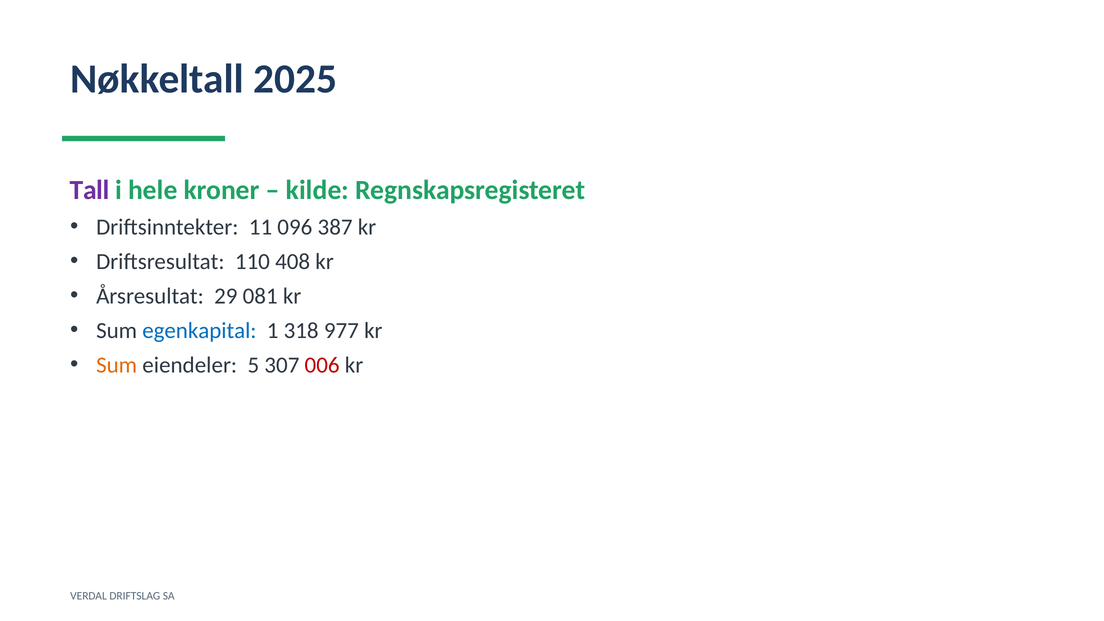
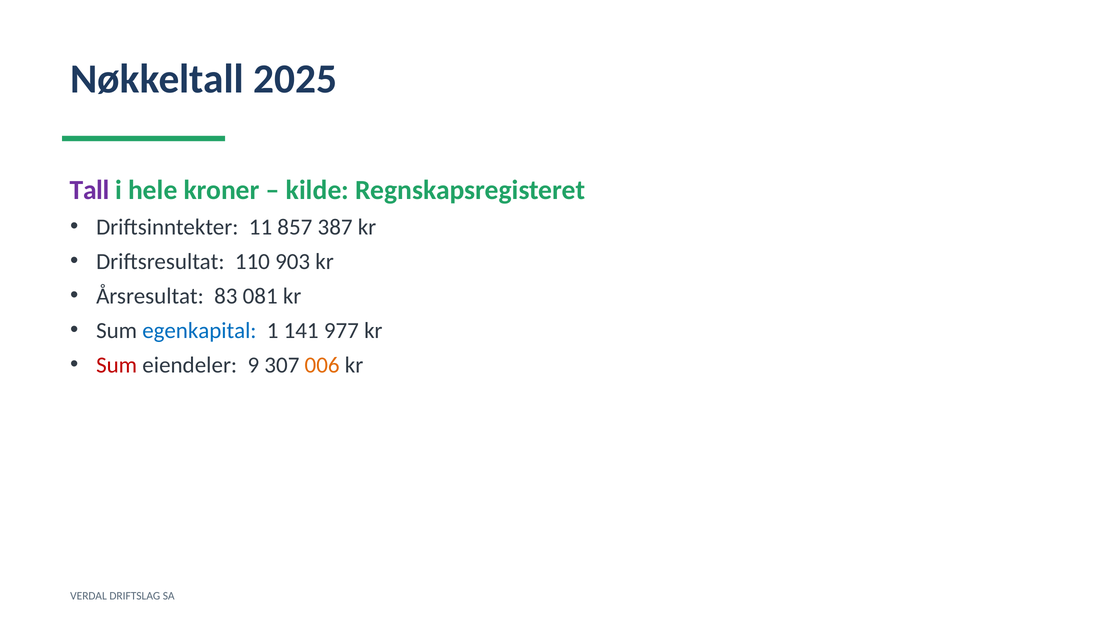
096: 096 -> 857
408: 408 -> 903
29: 29 -> 83
318: 318 -> 141
Sum at (117, 365) colour: orange -> red
5: 5 -> 9
006 colour: red -> orange
